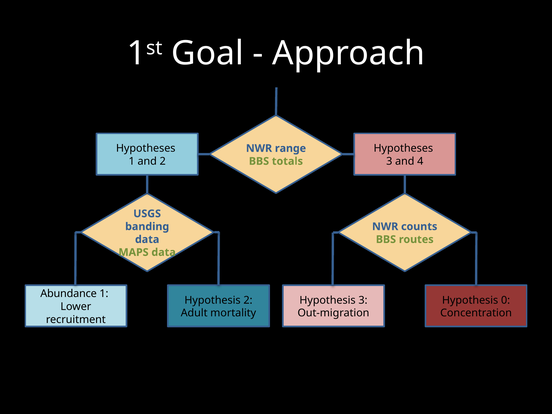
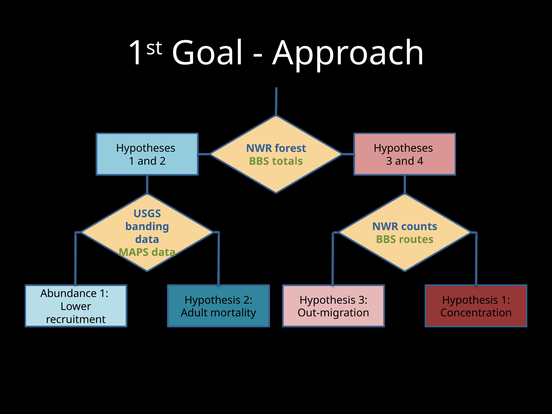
range: range -> forest
Hypothesis 0: 0 -> 1
